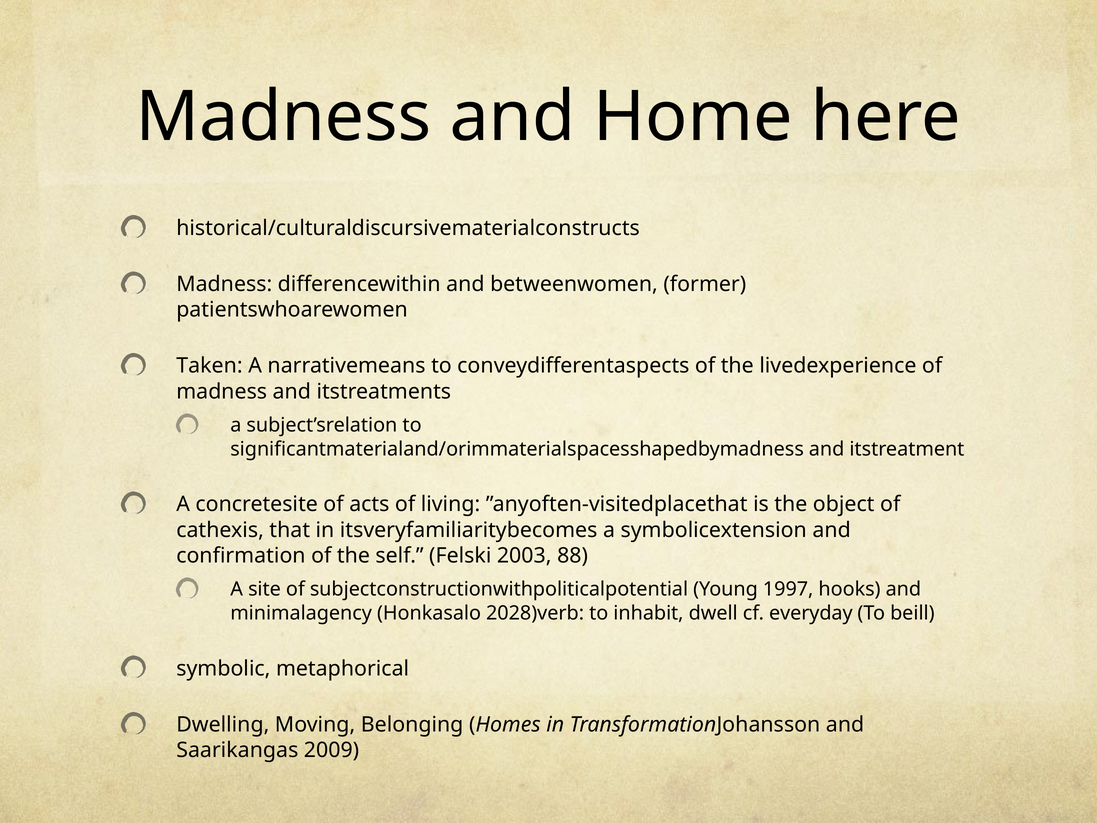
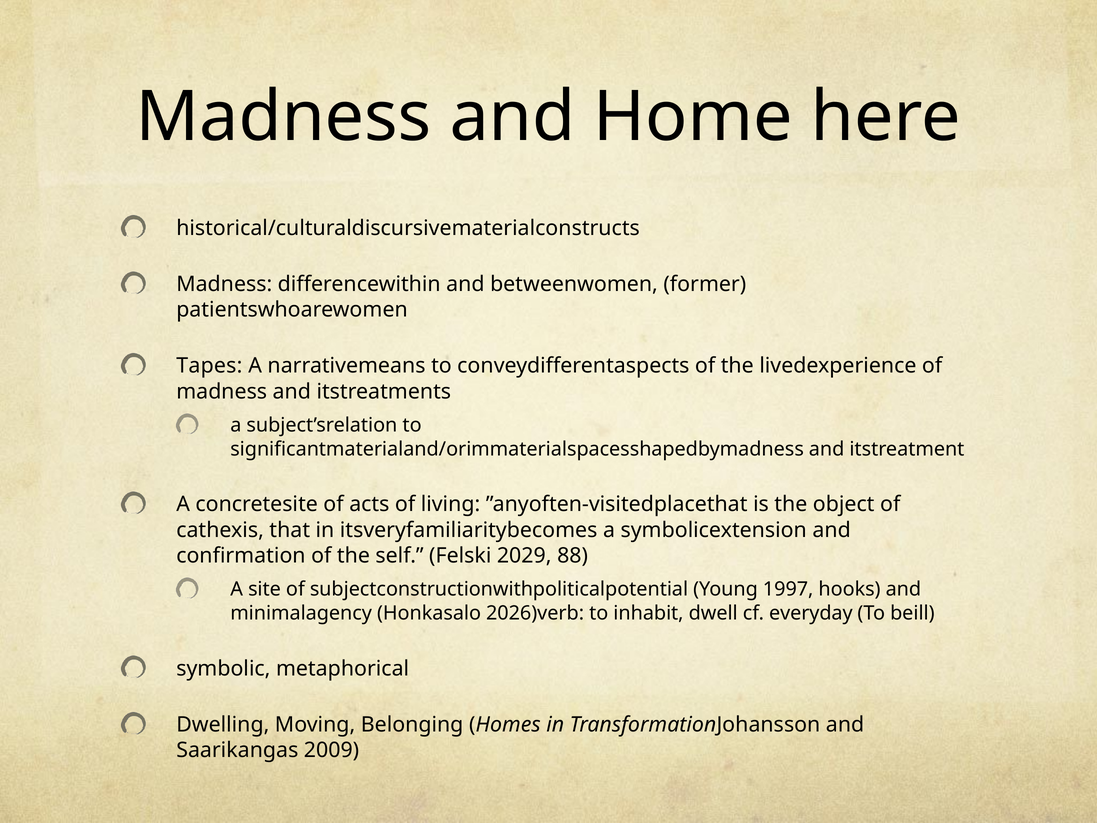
Taken: Taken -> Tapes
2003: 2003 -> 2029
2028)verb: 2028)verb -> 2026)verb
